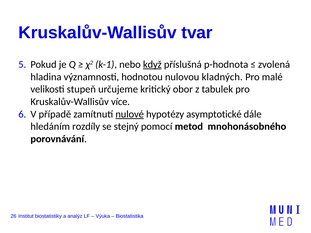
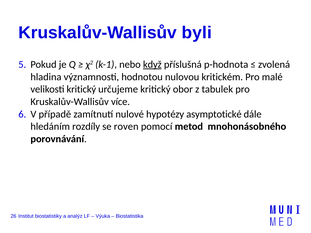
tvar: tvar -> byli
kladných: kladných -> kritickém
velikosti stupeň: stupeň -> kritický
nulové underline: present -> none
stejný: stejný -> roven
